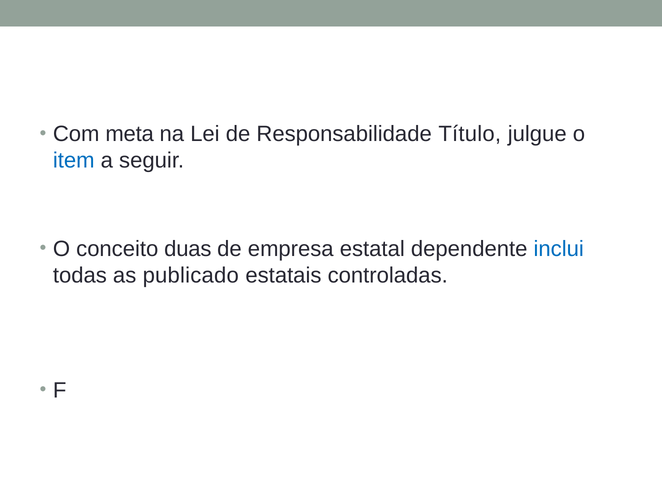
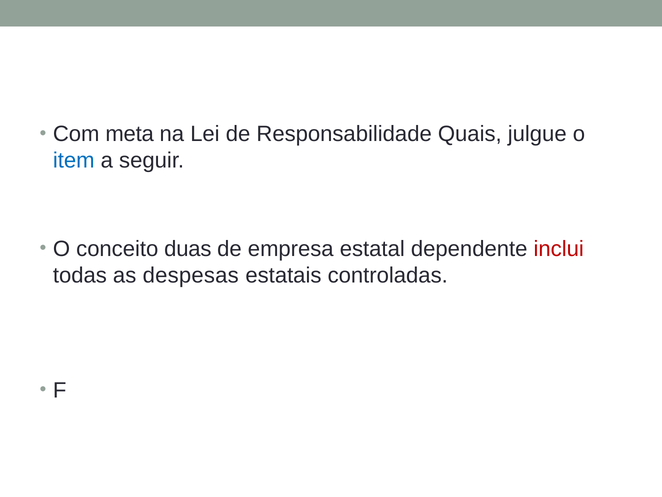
Título: Título -> Quais
inclui colour: blue -> red
publicado: publicado -> despesas
